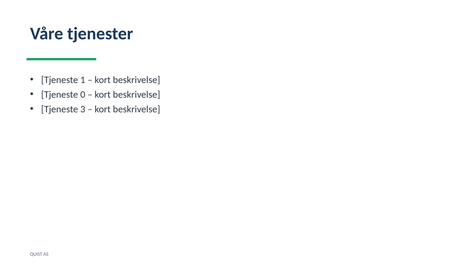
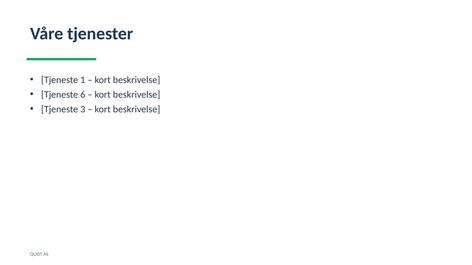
0: 0 -> 6
